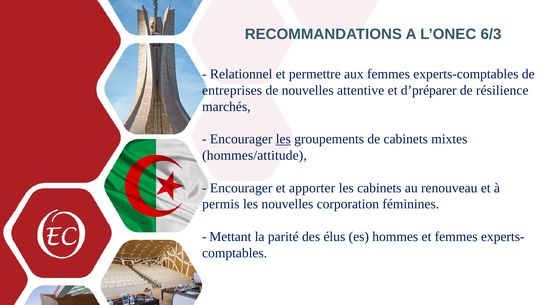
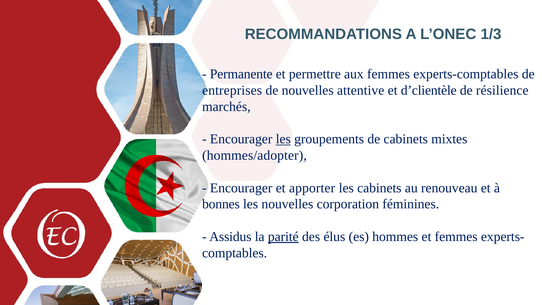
6/3: 6/3 -> 1/3
Relationnel: Relationnel -> Permanente
d’préparer: d’préparer -> d’clientèle
hommes/attitude: hommes/attitude -> hommes/adopter
permis: permis -> bonnes
Mettant: Mettant -> Assidus
parité underline: none -> present
